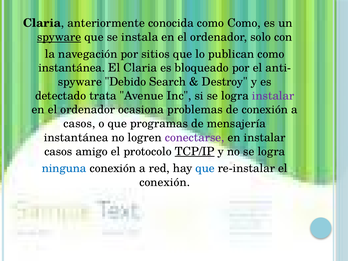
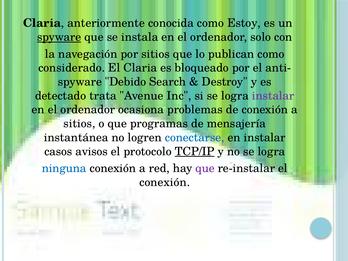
como Como: Como -> Estoy
instantánea at (72, 68): instantánea -> considerado
casos at (79, 124): casos -> sitios
conectarse colour: purple -> blue
amigo: amigo -> avisos
que at (205, 168) colour: blue -> purple
